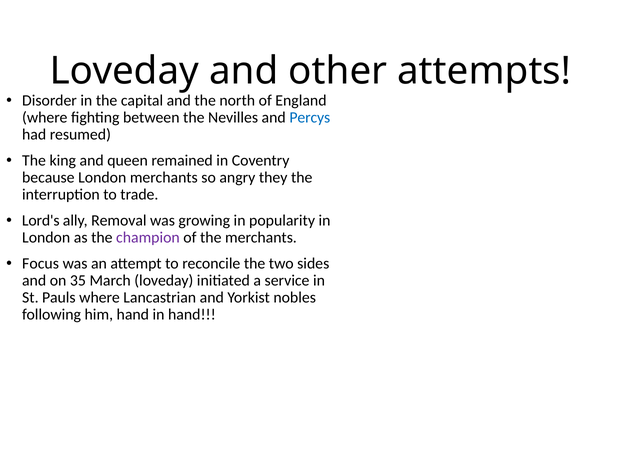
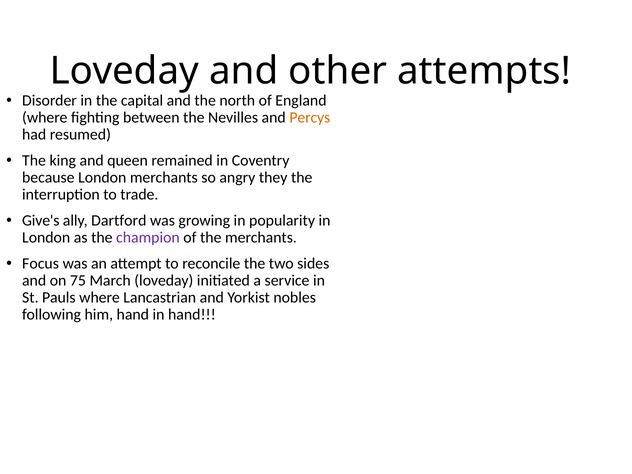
Percys colour: blue -> orange
Lord's: Lord's -> Give's
Removal: Removal -> Dartford
35: 35 -> 75
